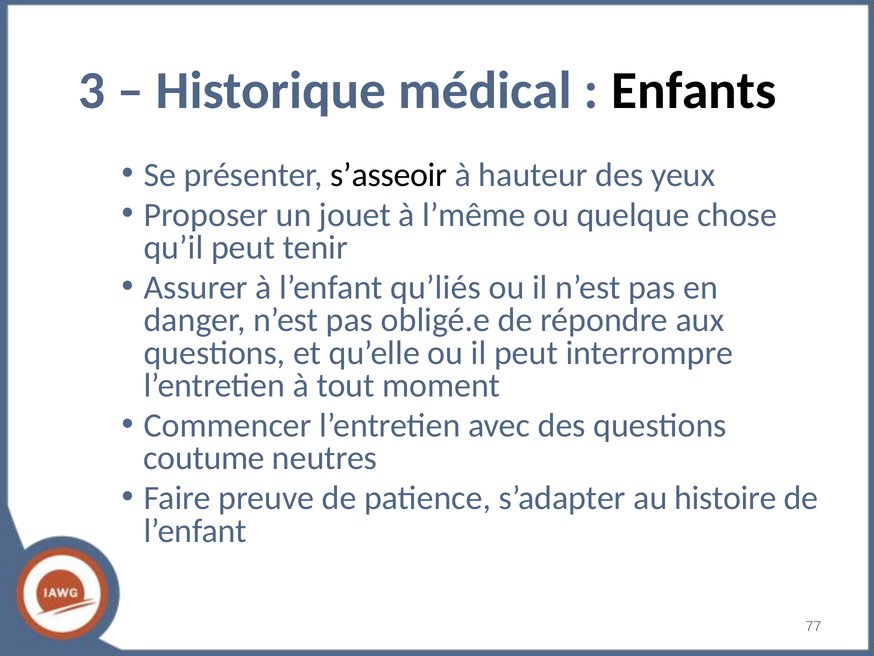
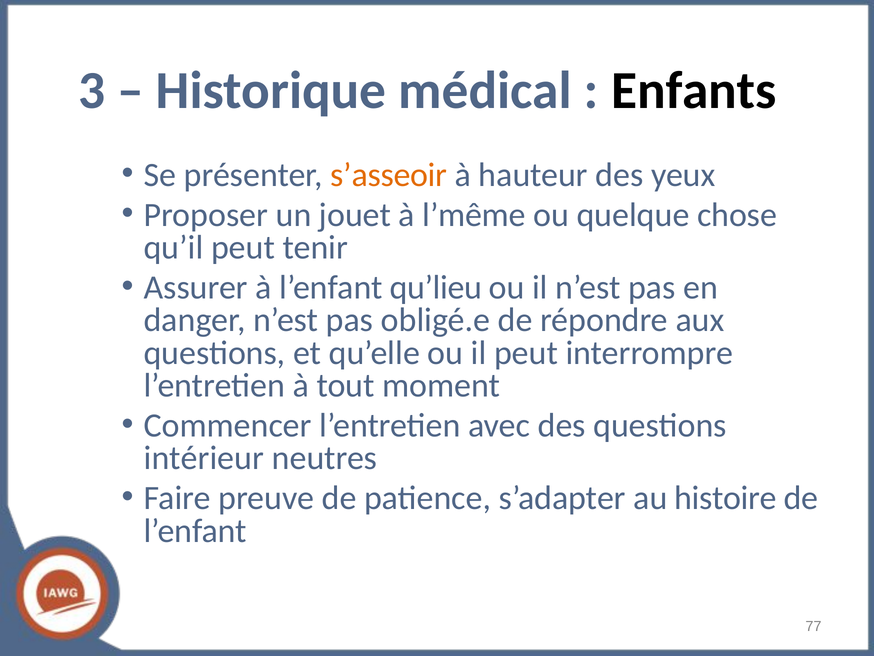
s’asseoir colour: black -> orange
qu’liés: qu’liés -> qu’lieu
coutume: coutume -> intérieur
